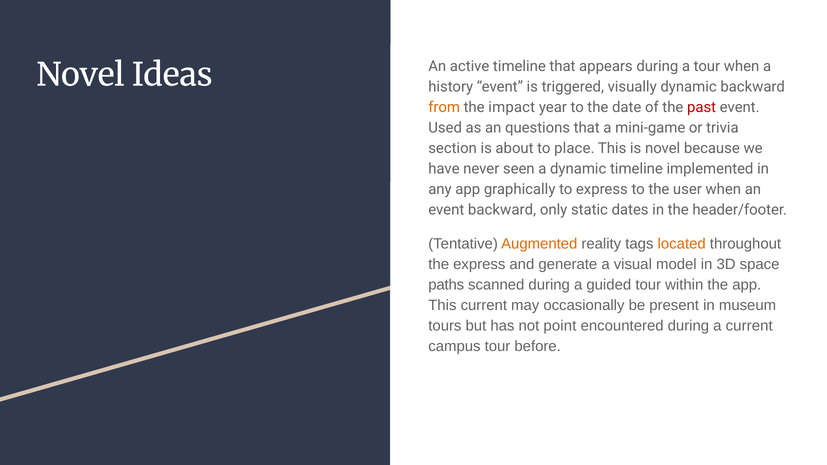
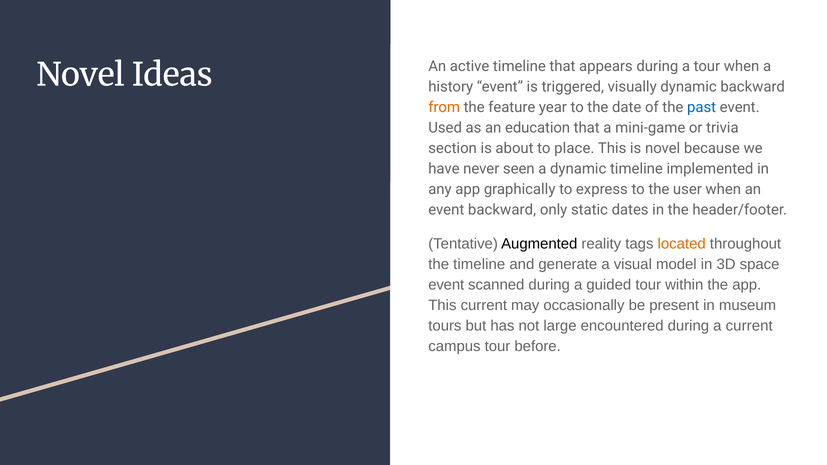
impact: impact -> feature
past colour: red -> blue
questions: questions -> education
Augmented colour: orange -> black
the express: express -> timeline
paths at (446, 285): paths -> event
point: point -> large
